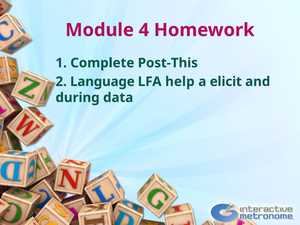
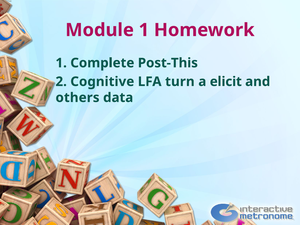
Module 4: 4 -> 1
Language: Language -> Cognitive
help: help -> turn
during: during -> others
